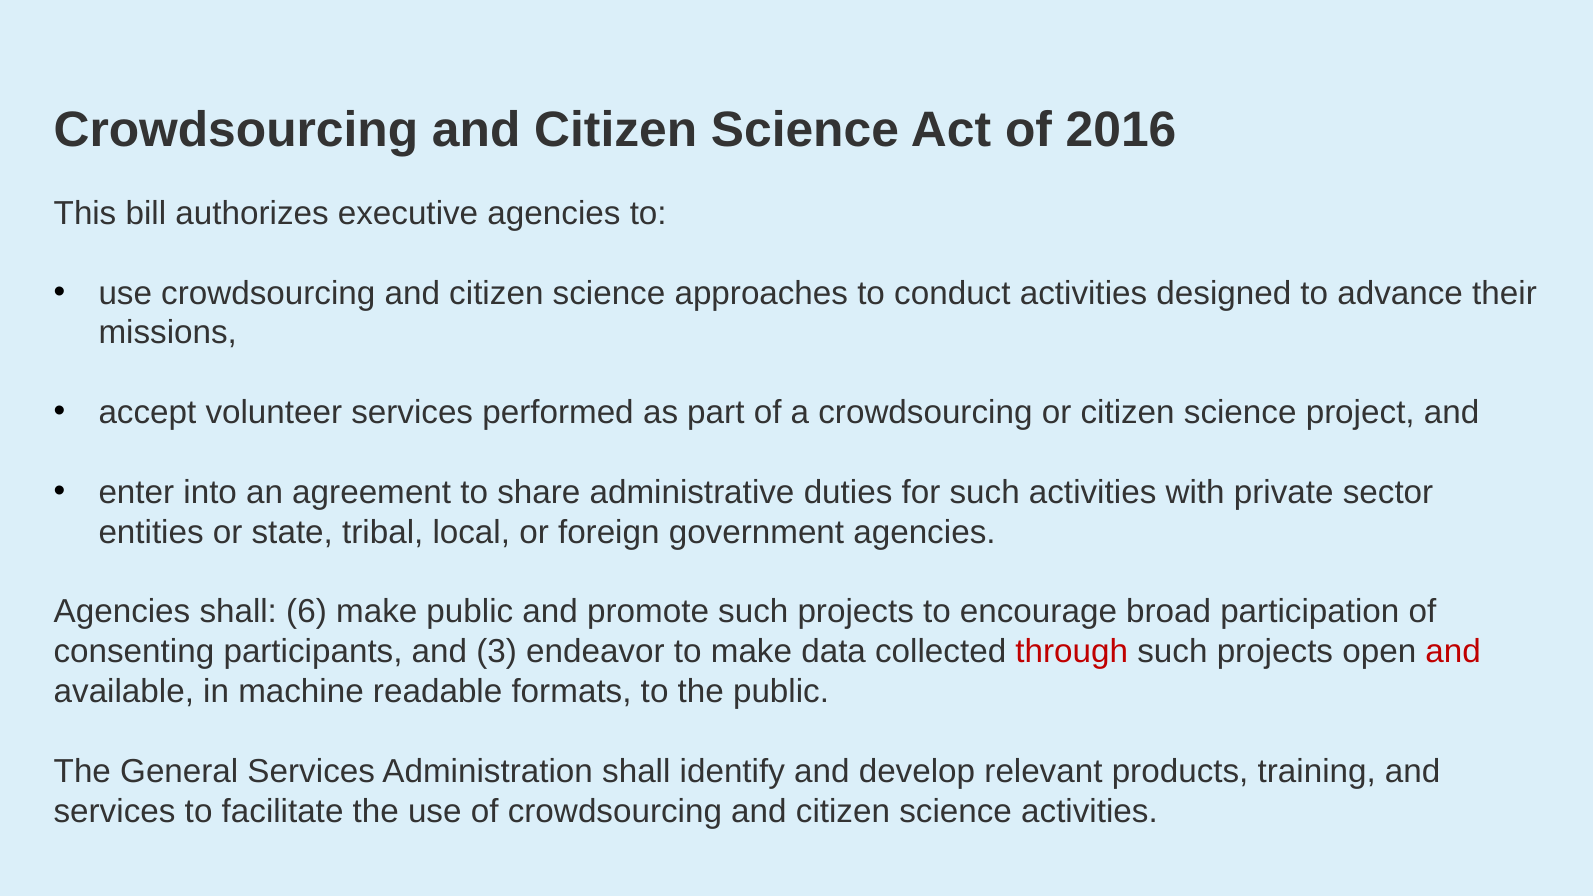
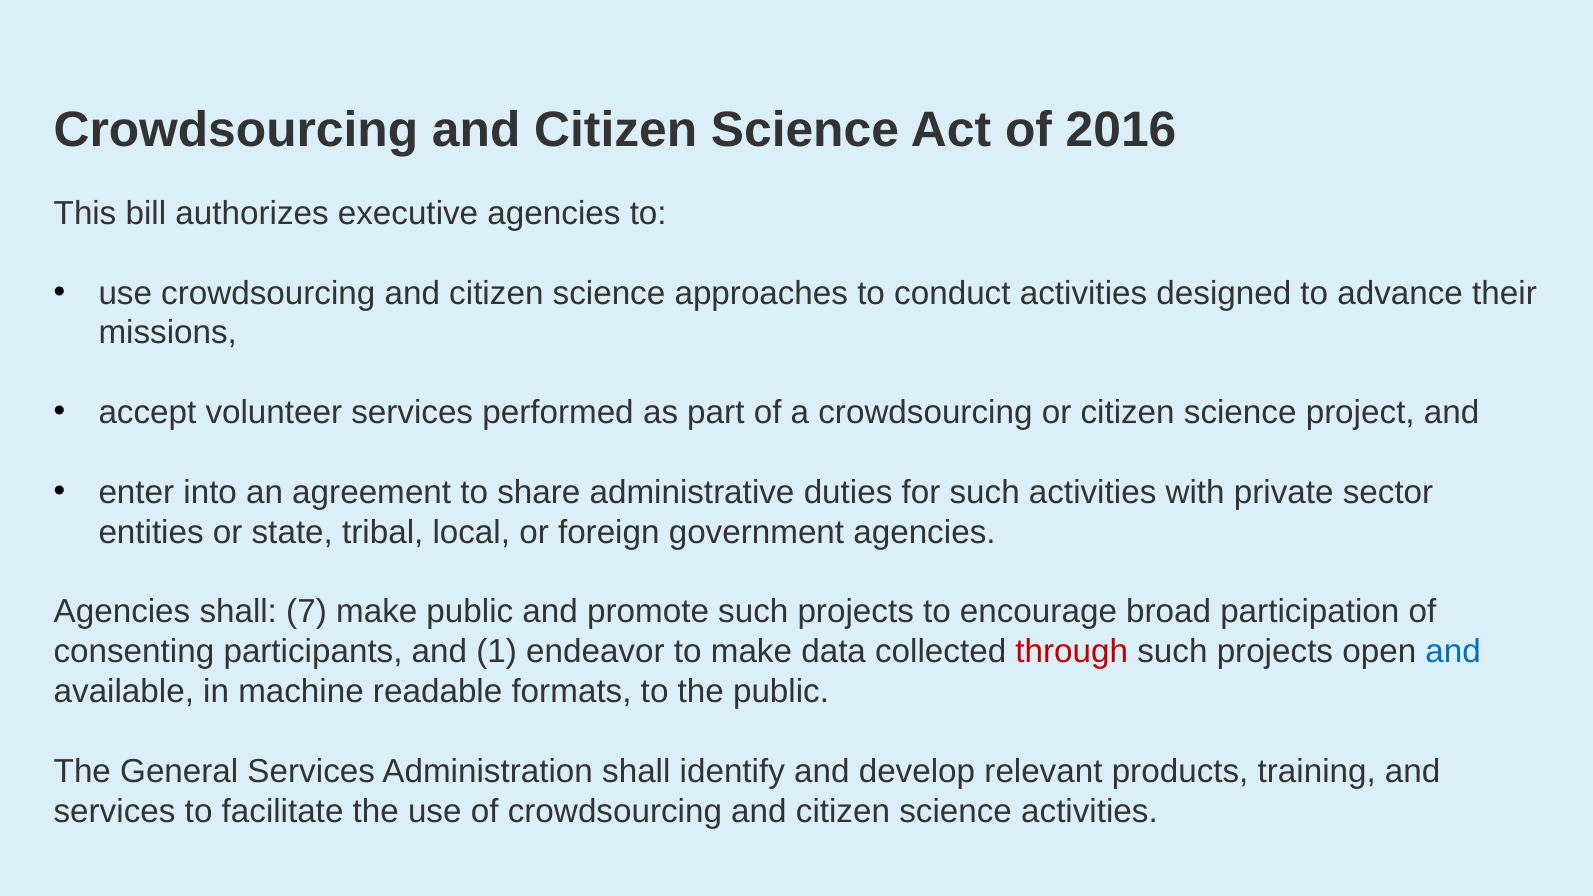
6: 6 -> 7
3: 3 -> 1
and at (1453, 652) colour: red -> blue
